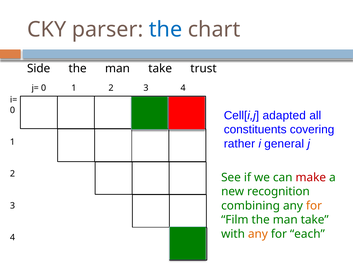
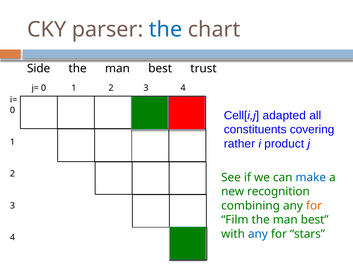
take at (160, 68): take -> best
general: general -> product
make colour: red -> blue
Film the man take: take -> best
any at (258, 234) colour: orange -> blue
each: each -> stars
